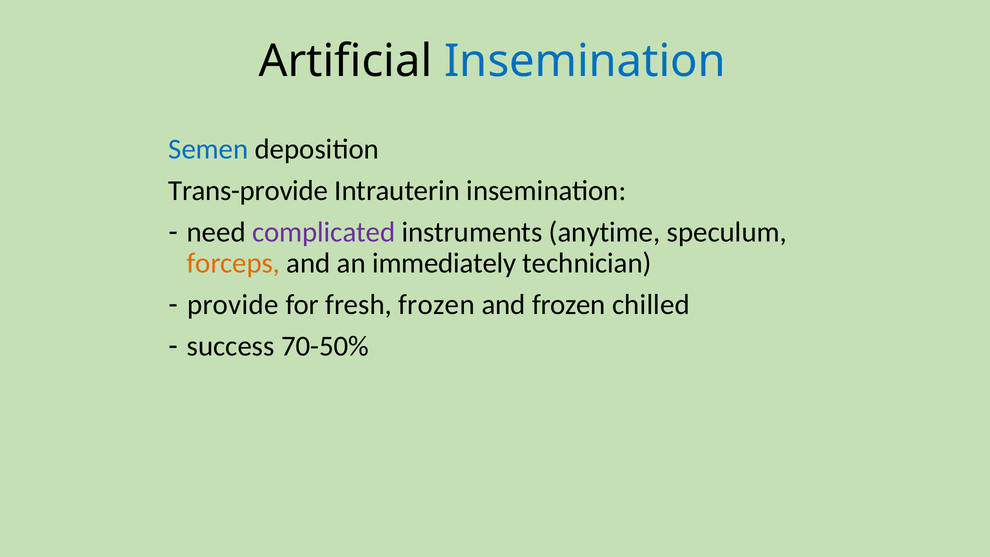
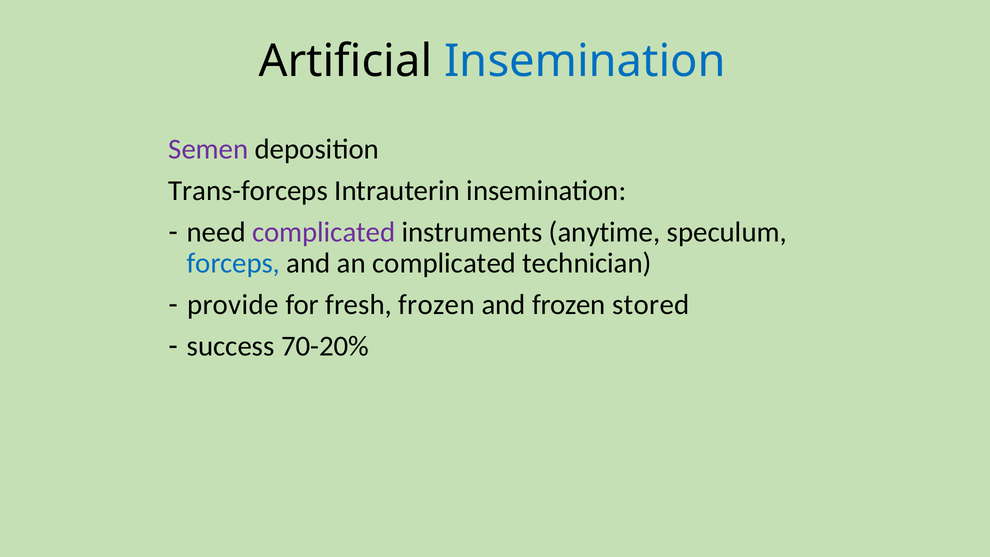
Semen colour: blue -> purple
Trans-provide: Trans-provide -> Trans-forceps
forceps colour: orange -> blue
an immediately: immediately -> complicated
chilled: chilled -> stored
70-50%: 70-50% -> 70-20%
